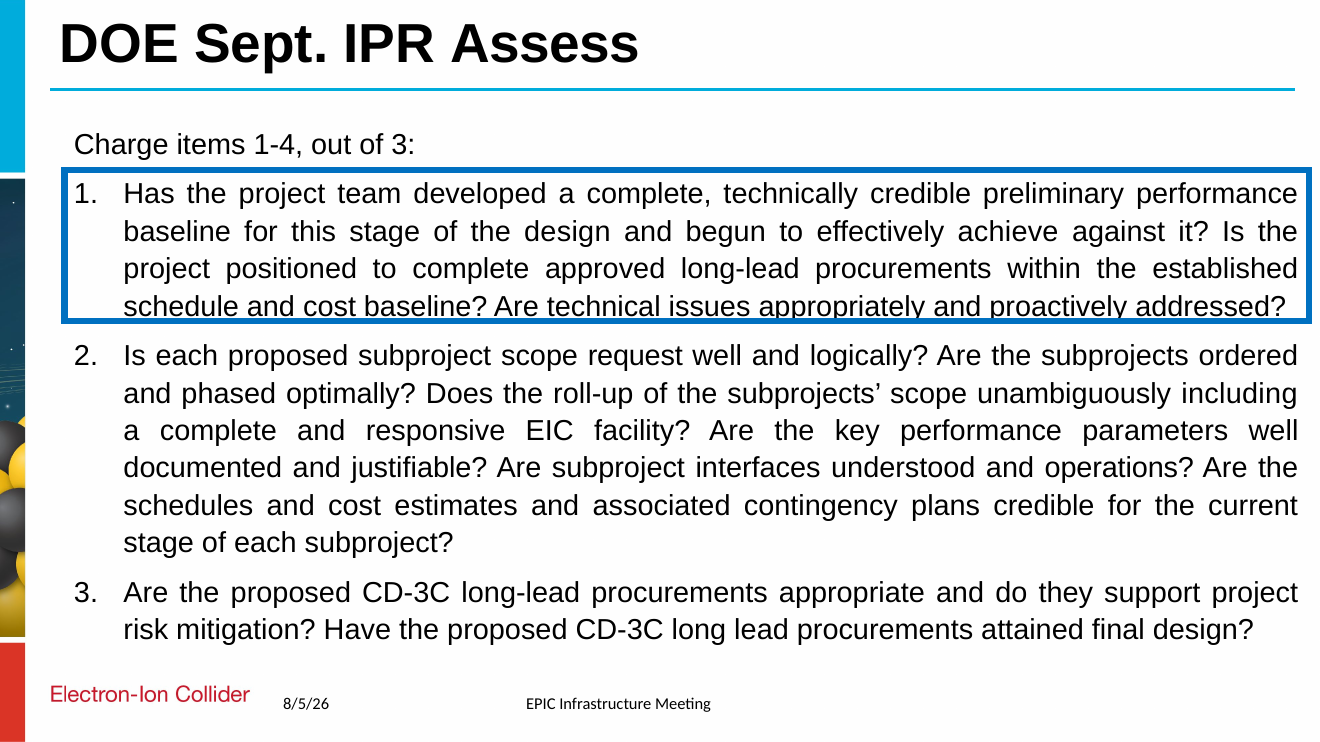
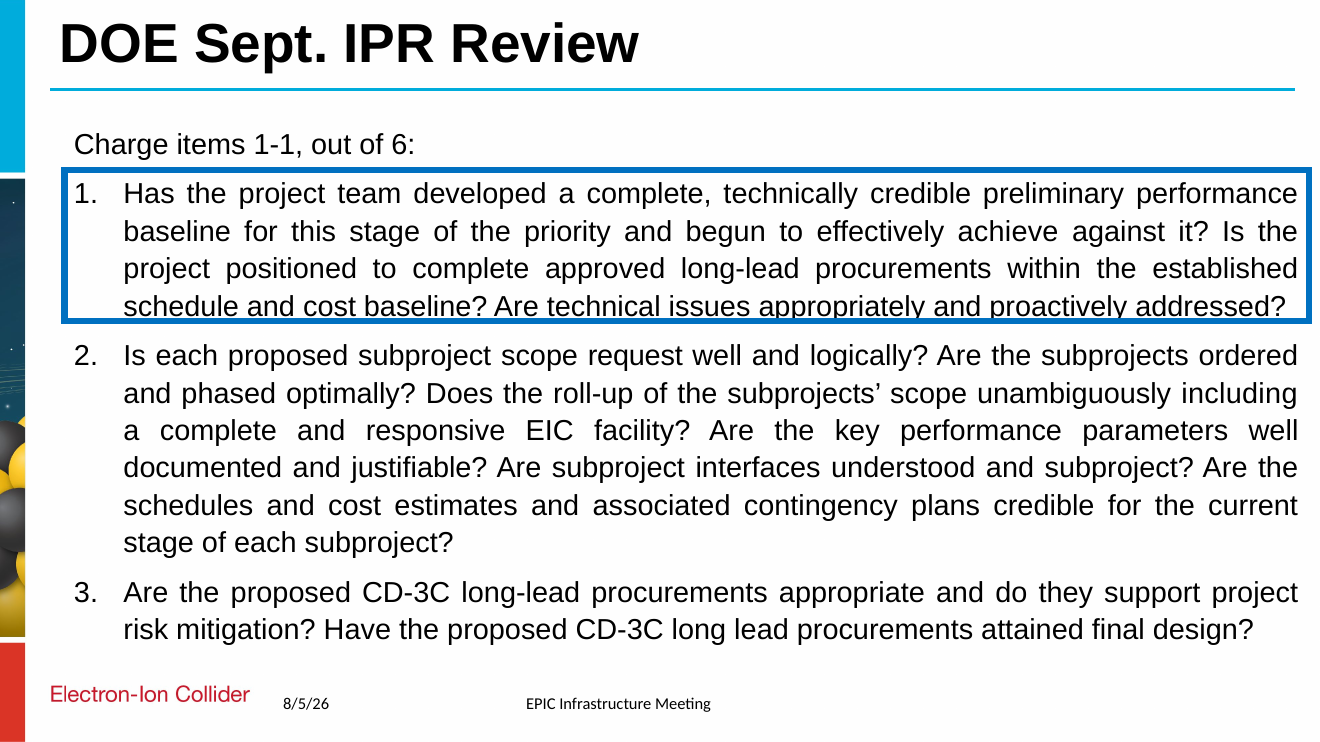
Assess: Assess -> Review
1-4: 1-4 -> 1-1
of 3: 3 -> 6
the design: design -> priority
and operations: operations -> subproject
